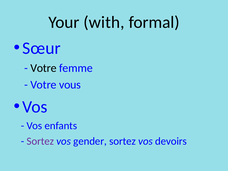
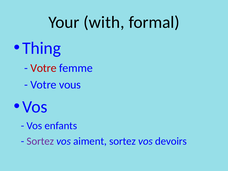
Sœur: Sœur -> Thing
Votre at (43, 68) colour: black -> red
gender: gender -> aiment
